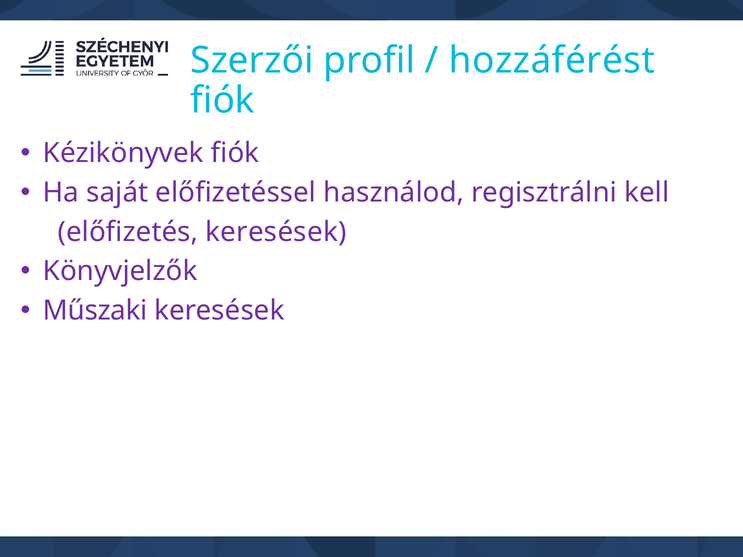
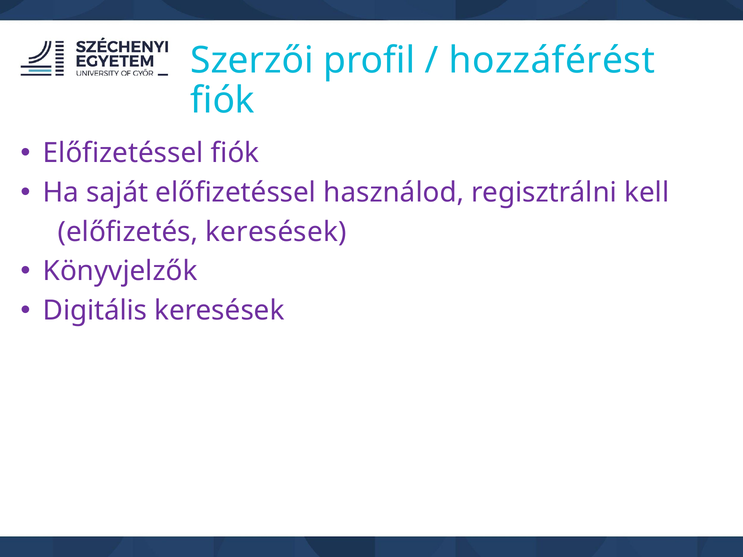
Kézikönyvek at (123, 153): Kézikönyvek -> Előfizetéssel
Műszaki: Műszaki -> Digitális
